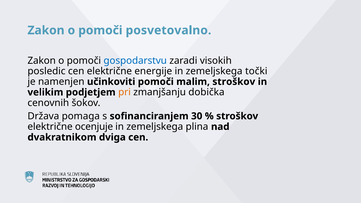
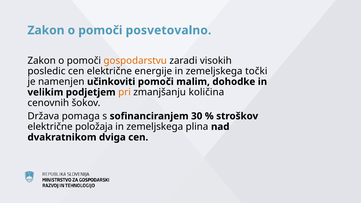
gospodarstvu colour: blue -> orange
malim stroškov: stroškov -> dohodke
dobička: dobička -> količina
ocenjuje: ocenjuje -> položaja
